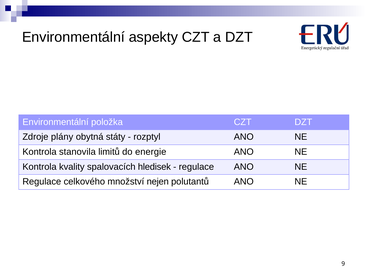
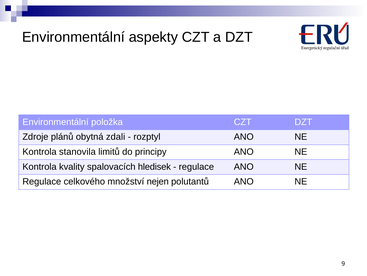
plány: plány -> plánů
státy: státy -> zdali
energie: energie -> principy
